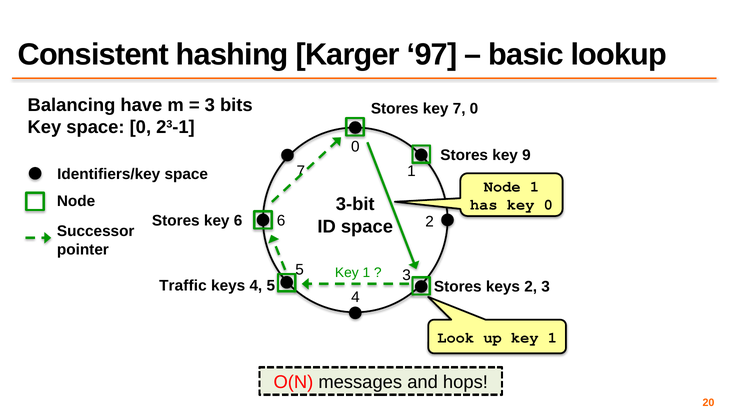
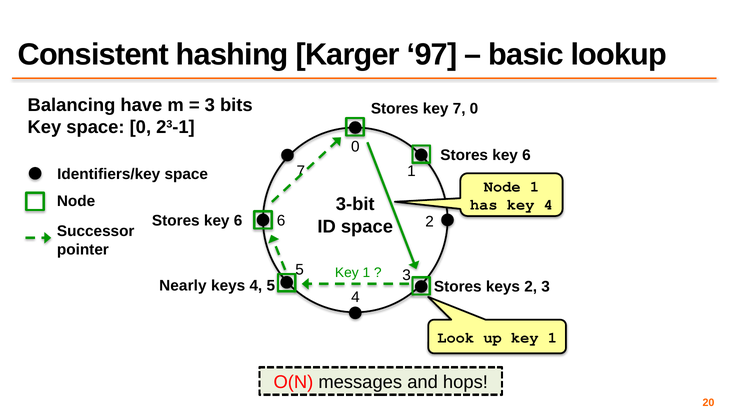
9 at (526, 155): 9 -> 6
key 0: 0 -> 4
Traffic: Traffic -> Nearly
